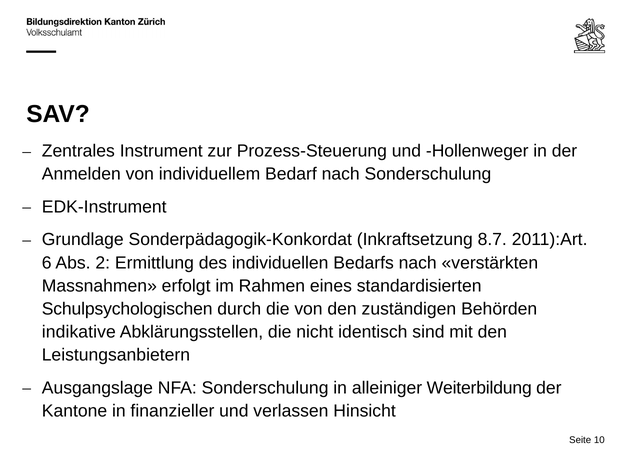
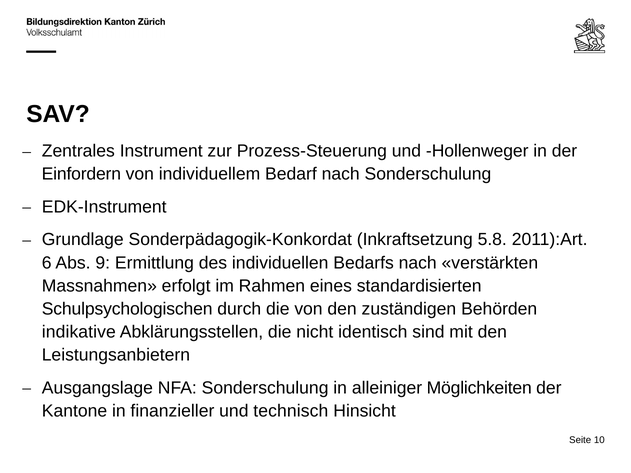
Anmelden: Anmelden -> Einfordern
8.7: 8.7 -> 5.8
2: 2 -> 9
Weiterbildung: Weiterbildung -> Möglichkeiten
verlassen: verlassen -> technisch
